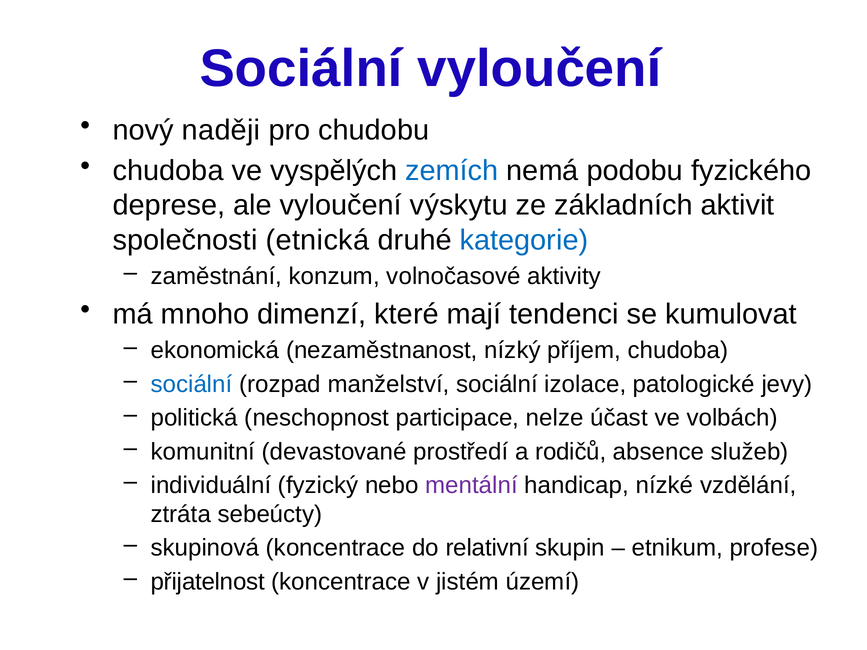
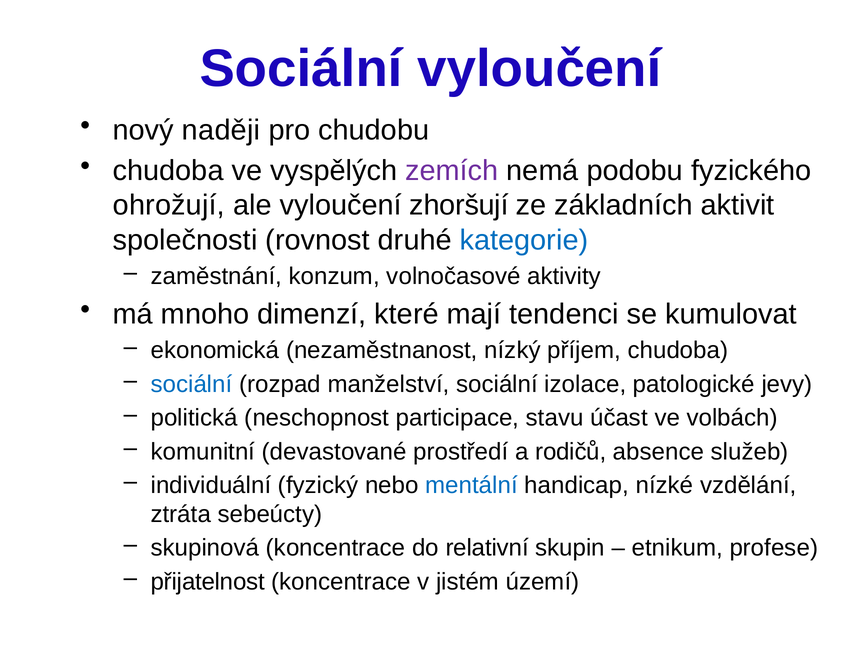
zemích colour: blue -> purple
deprese: deprese -> ohrožují
výskytu: výskytu -> zhoršují
etnická: etnická -> rovnost
nelze: nelze -> stavu
mentální colour: purple -> blue
